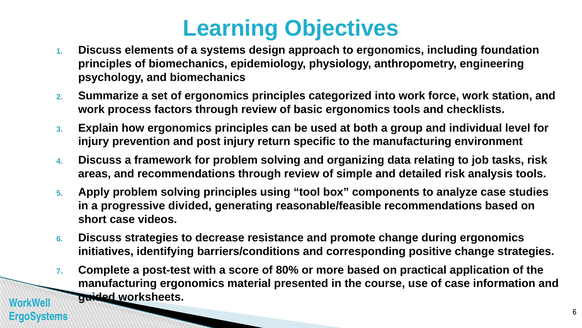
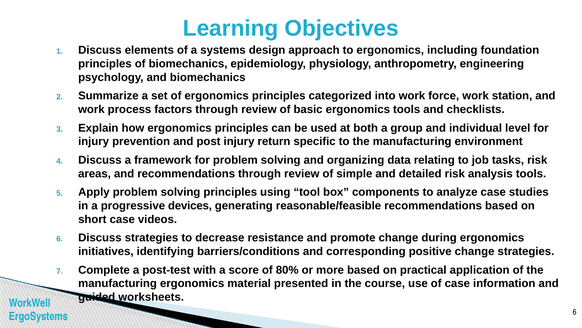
divided: divided -> devices
